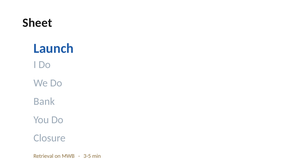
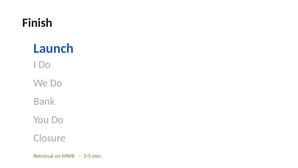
Sheet: Sheet -> Finish
